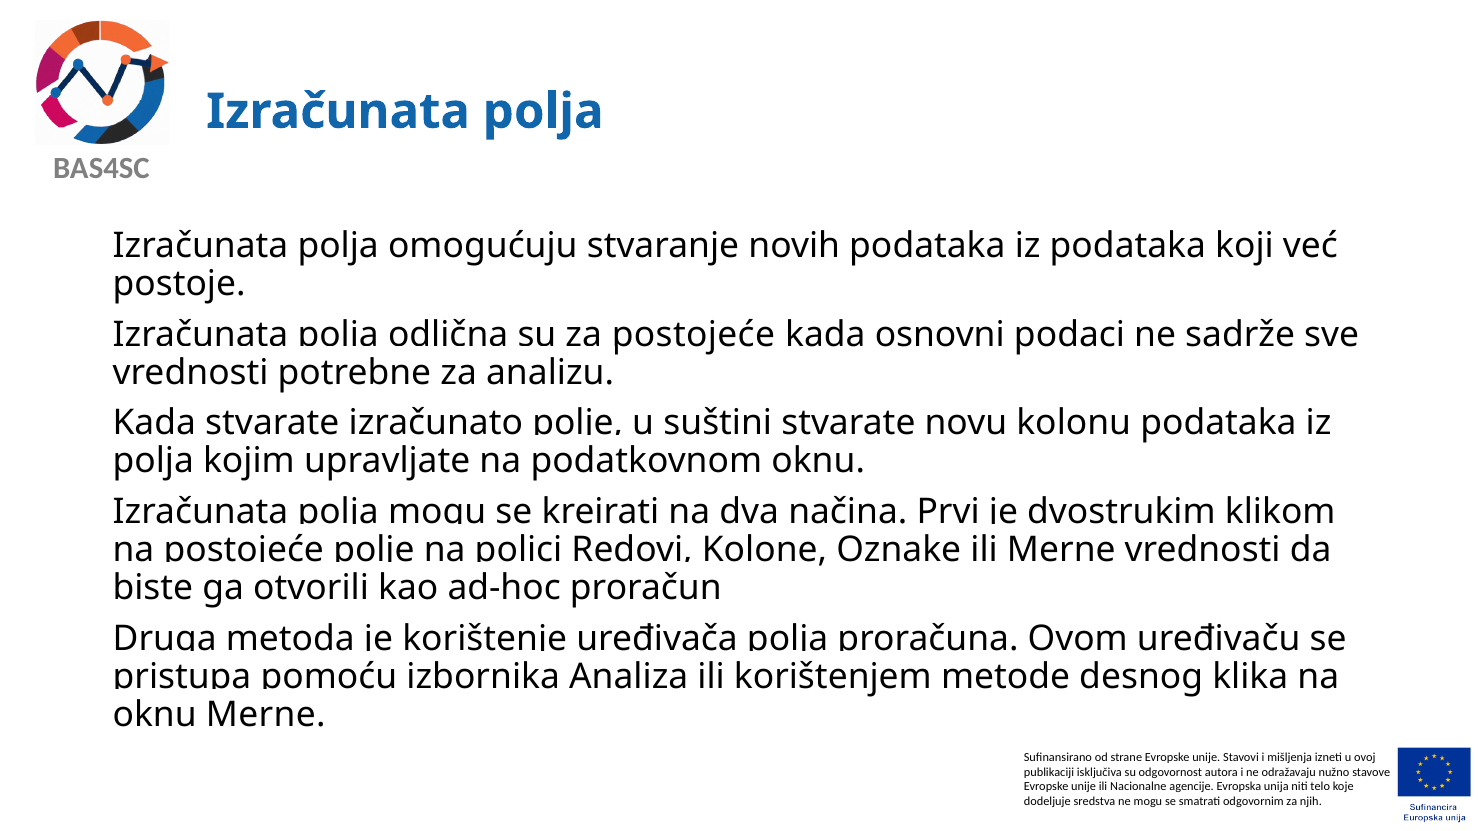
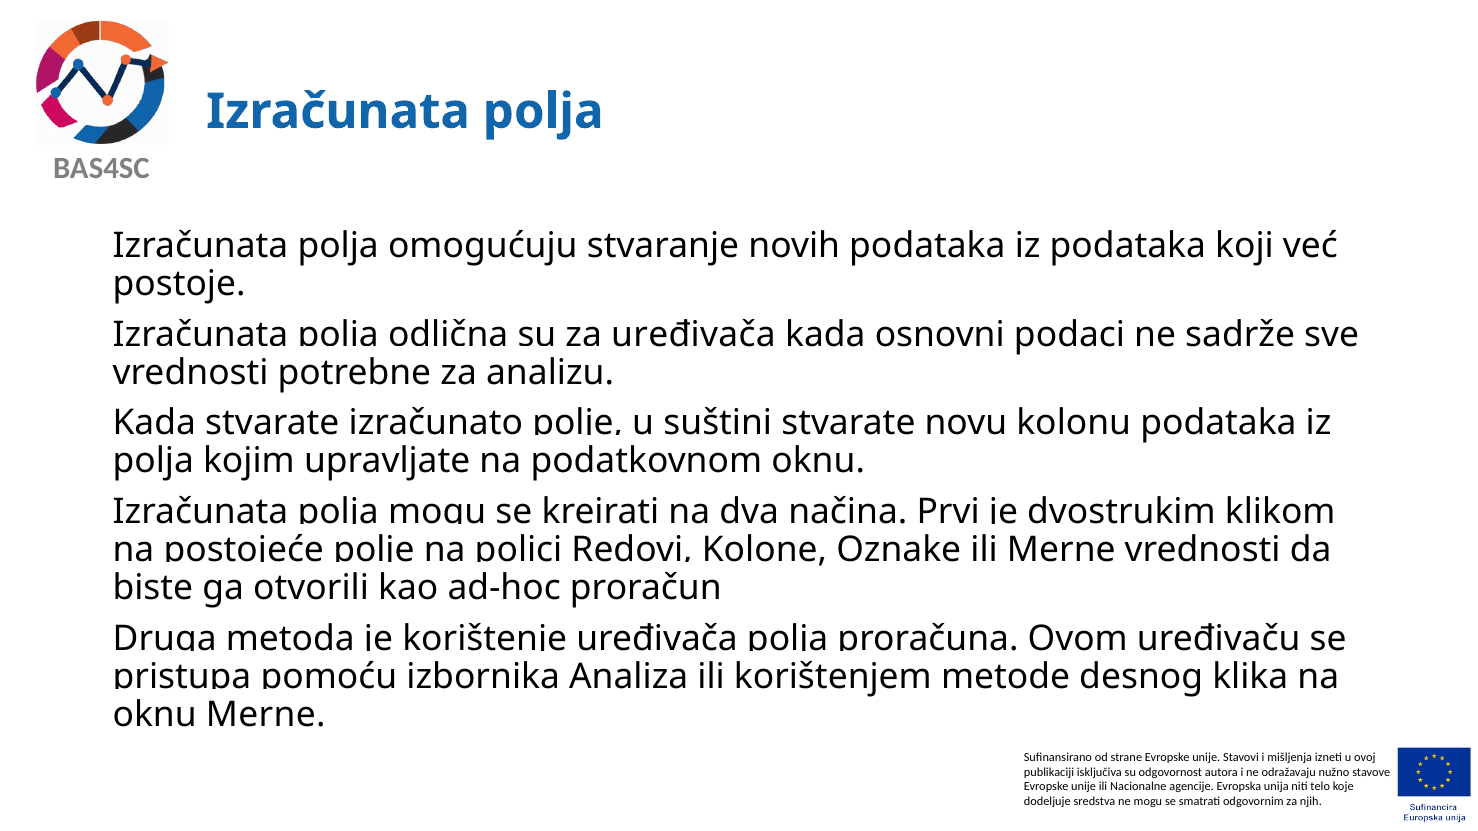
postojeće at (693, 335): postojeće -> uređivača
